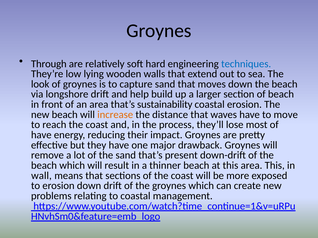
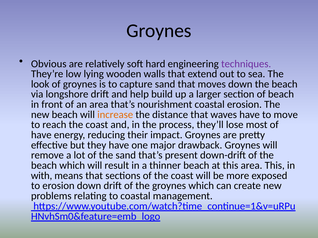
Through: Through -> Obvious
techniques colour: blue -> purple
sustainability: sustainability -> nourishment
wall: wall -> with
